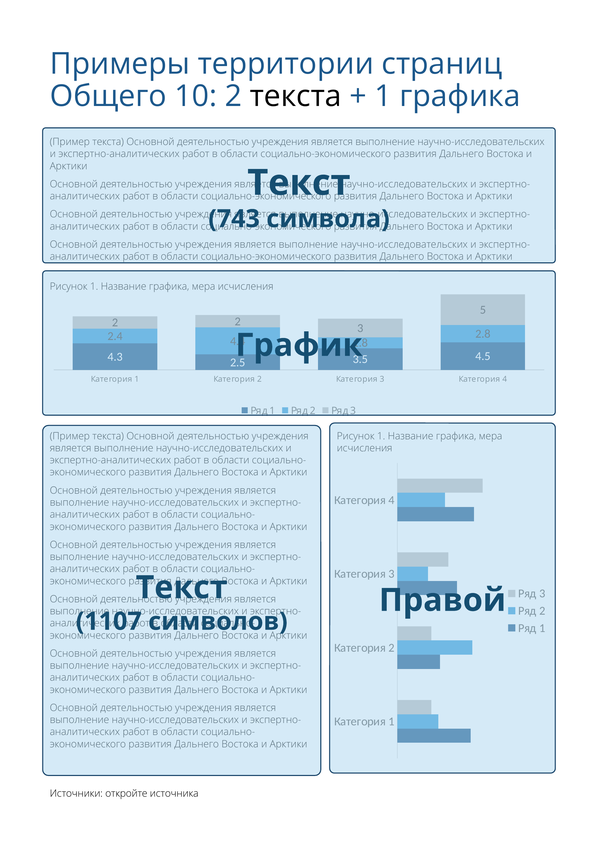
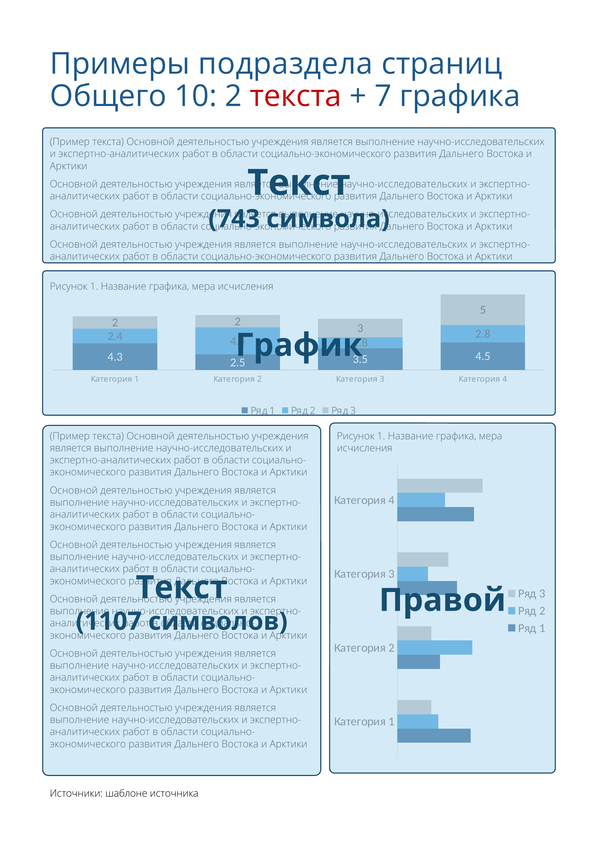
территории: территории -> подраздела
текста at (296, 96) colour: black -> red
1 at (383, 96): 1 -> 7
откройте: откройте -> шаблоне
